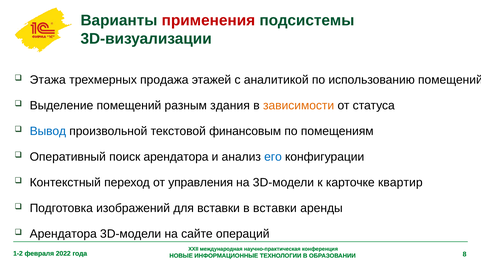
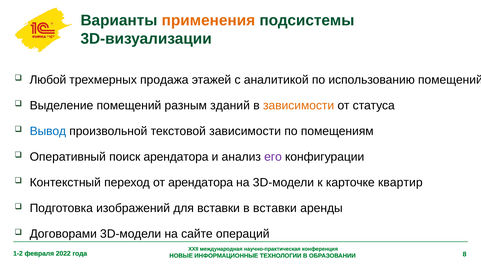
применения colour: red -> orange
Этажа: Этажа -> Любой
здания: здания -> зданий
текстовой финансовым: финансовым -> зависимости
его colour: blue -> purple
от управления: управления -> арендатора
Арендатора at (63, 234): Арендатора -> Договорами
